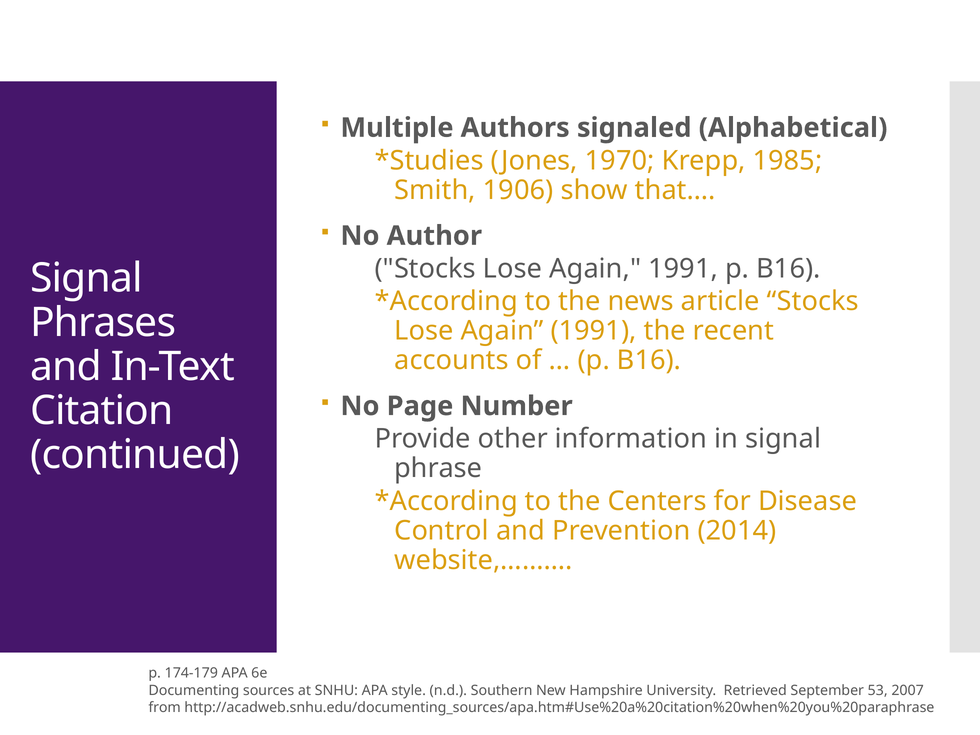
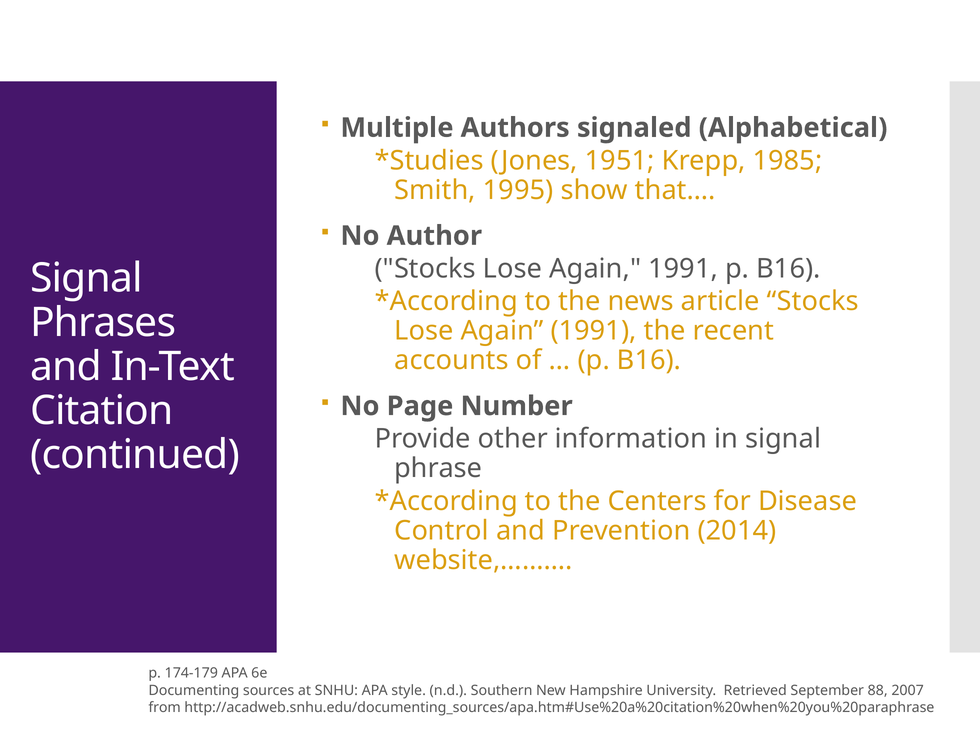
1970: 1970 -> 1951
1906: 1906 -> 1995
53: 53 -> 88
